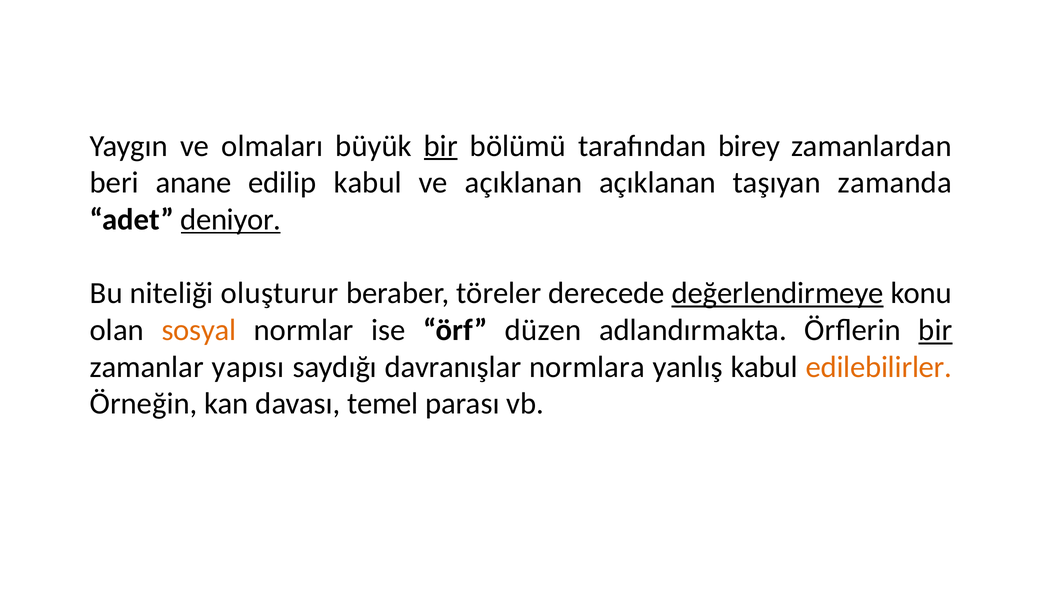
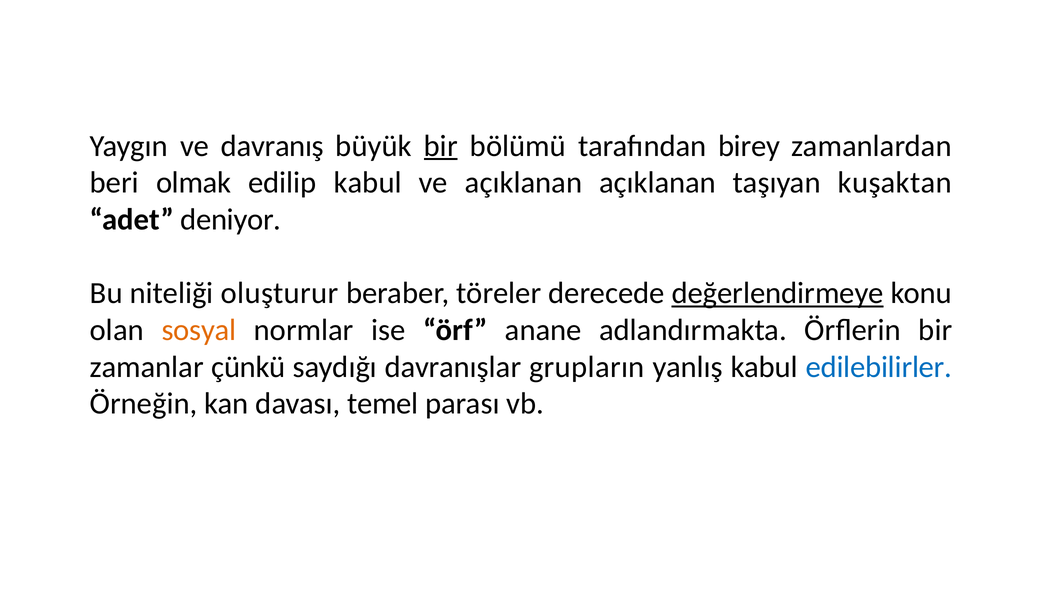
olmaları: olmaları -> davranış
anane: anane -> olmak
zamanda: zamanda -> kuşaktan
deniyor underline: present -> none
düzen: düzen -> anane
bir at (935, 330) underline: present -> none
yapısı: yapısı -> çünkü
normlara: normlara -> grupların
edilebilirler colour: orange -> blue
